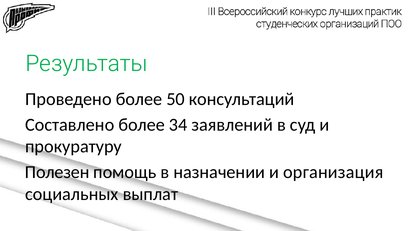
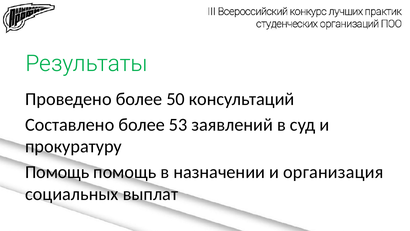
34: 34 -> 53
Полезен at (57, 172): Полезен -> Помощь
